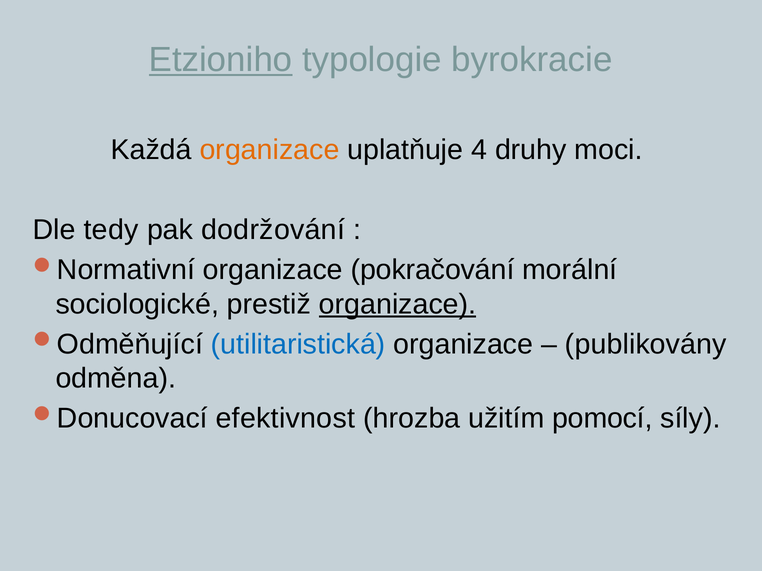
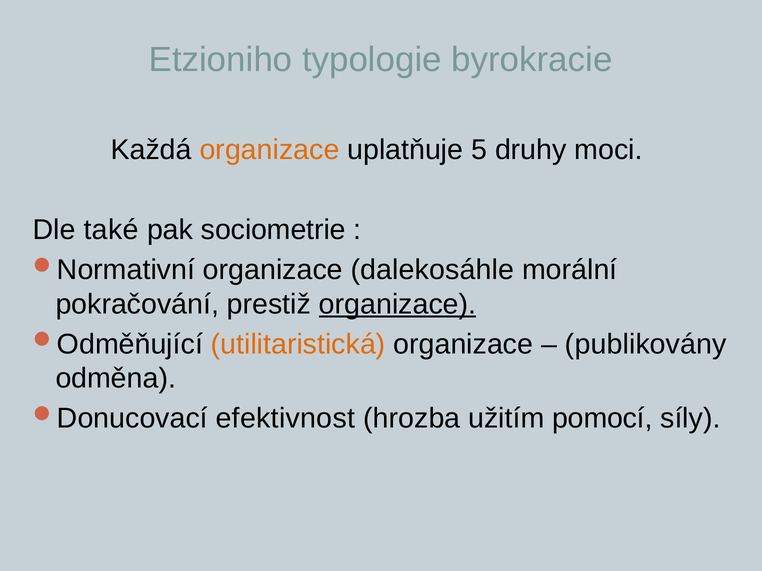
Etzioniho underline: present -> none
4: 4 -> 5
tedy: tedy -> také
dodržování: dodržování -> sociometrie
pokračování: pokračování -> dalekosáhle
sociologické: sociologické -> pokračování
utilitaristická colour: blue -> orange
